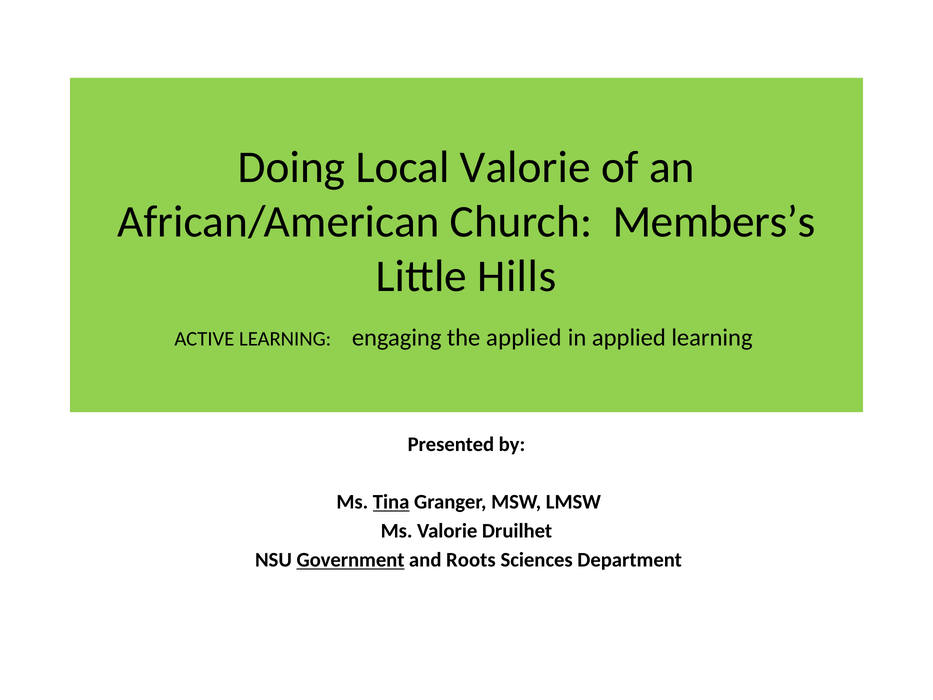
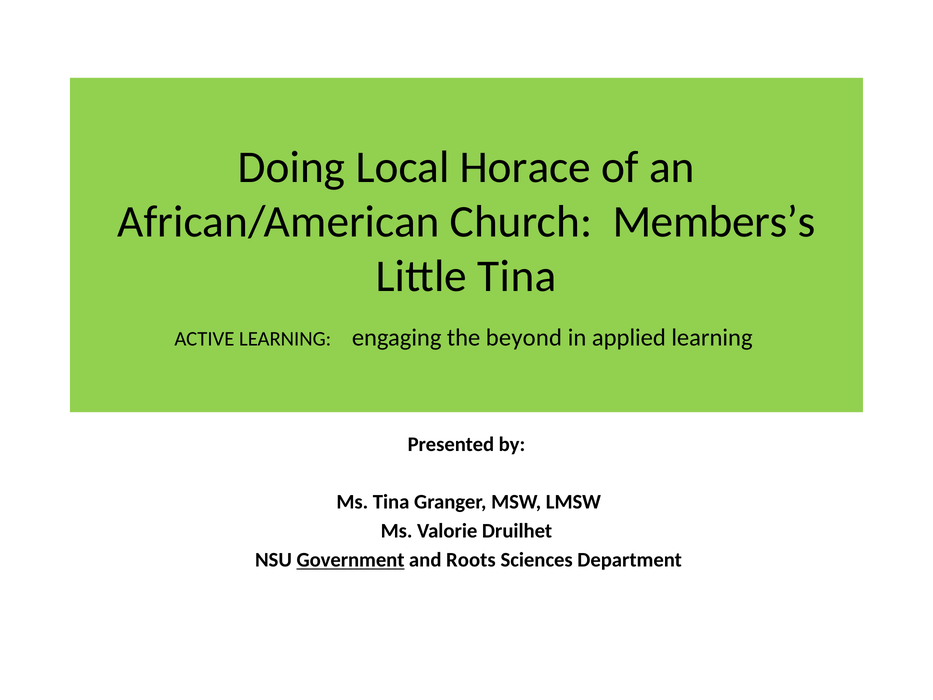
Local Valorie: Valorie -> Horace
Little Hills: Hills -> Tina
the applied: applied -> beyond
Tina at (391, 502) underline: present -> none
